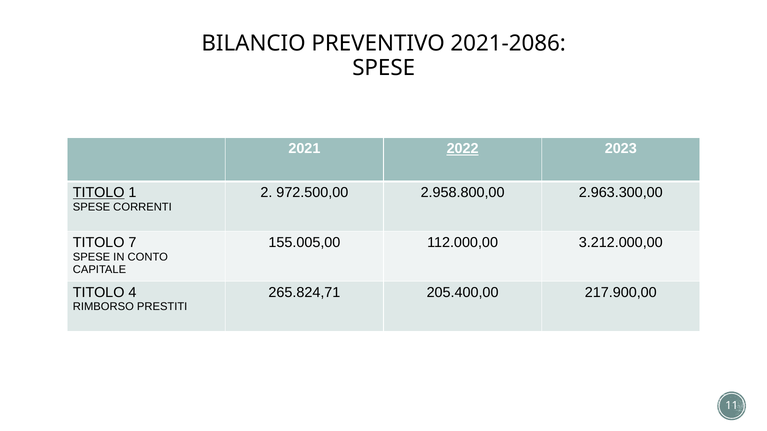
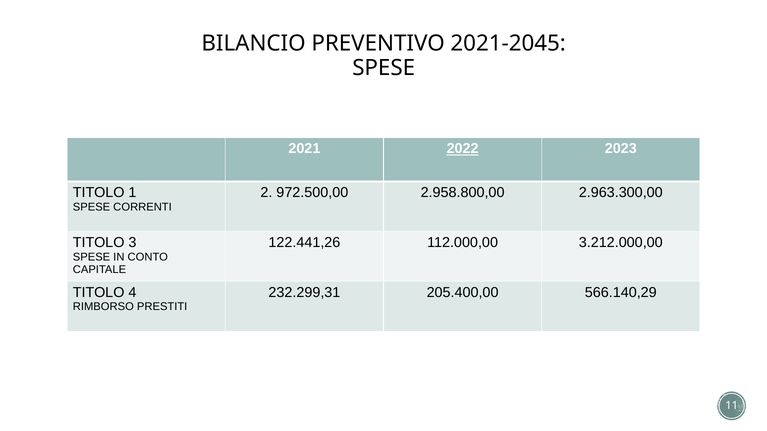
2021-2086: 2021-2086 -> 2021-2045
TITOLO at (99, 193) underline: present -> none
7: 7 -> 3
155.005,00: 155.005,00 -> 122.441,26
265.824,71: 265.824,71 -> 232.299,31
217.900,00: 217.900,00 -> 566.140,29
